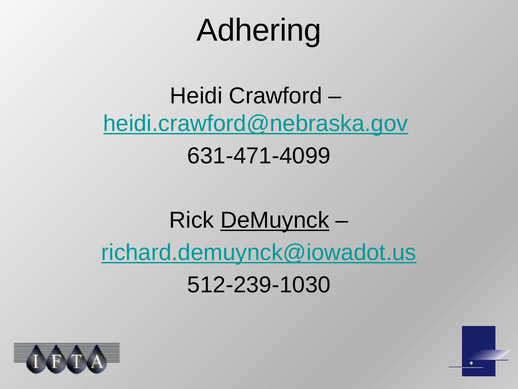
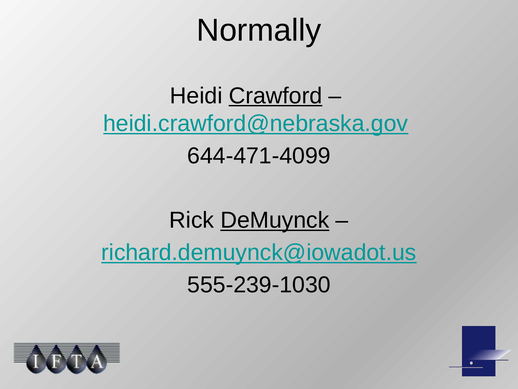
Adhering: Adhering -> Normally
Crawford underline: none -> present
631-471-4099: 631-471-4099 -> 644-471-4099
512-239-1030: 512-239-1030 -> 555-239-1030
